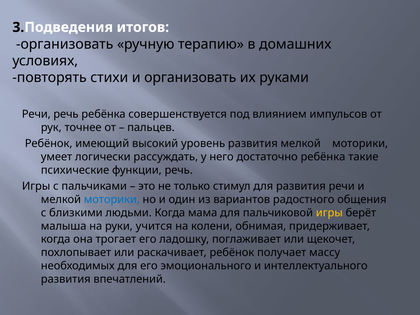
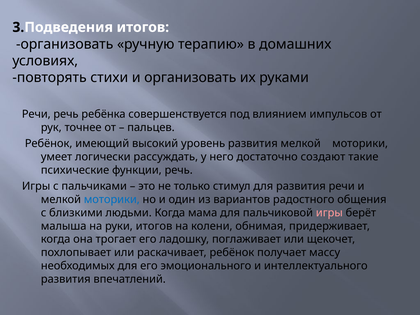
достаточно ребёнка: ребёнка -> создают
игры at (329, 213) colour: yellow -> pink
руки учится: учится -> итогов
